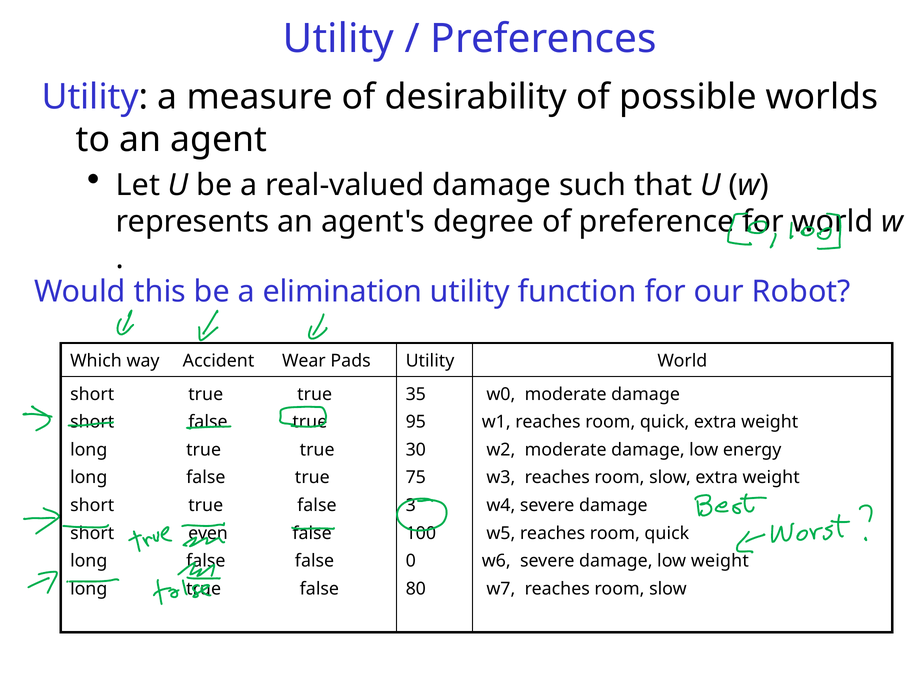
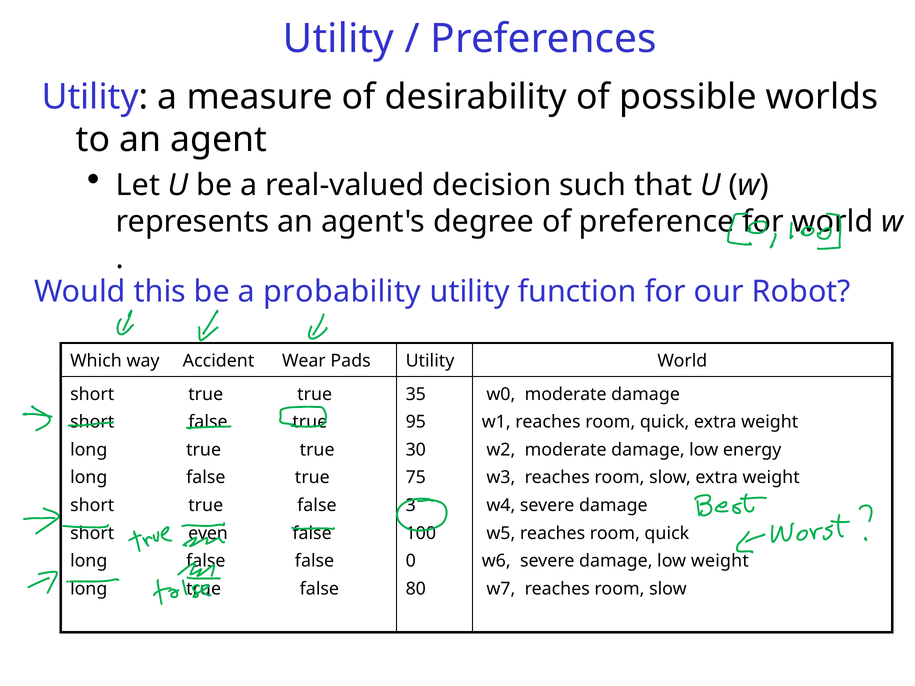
real-valued damage: damage -> decision
elimination: elimination -> probability
